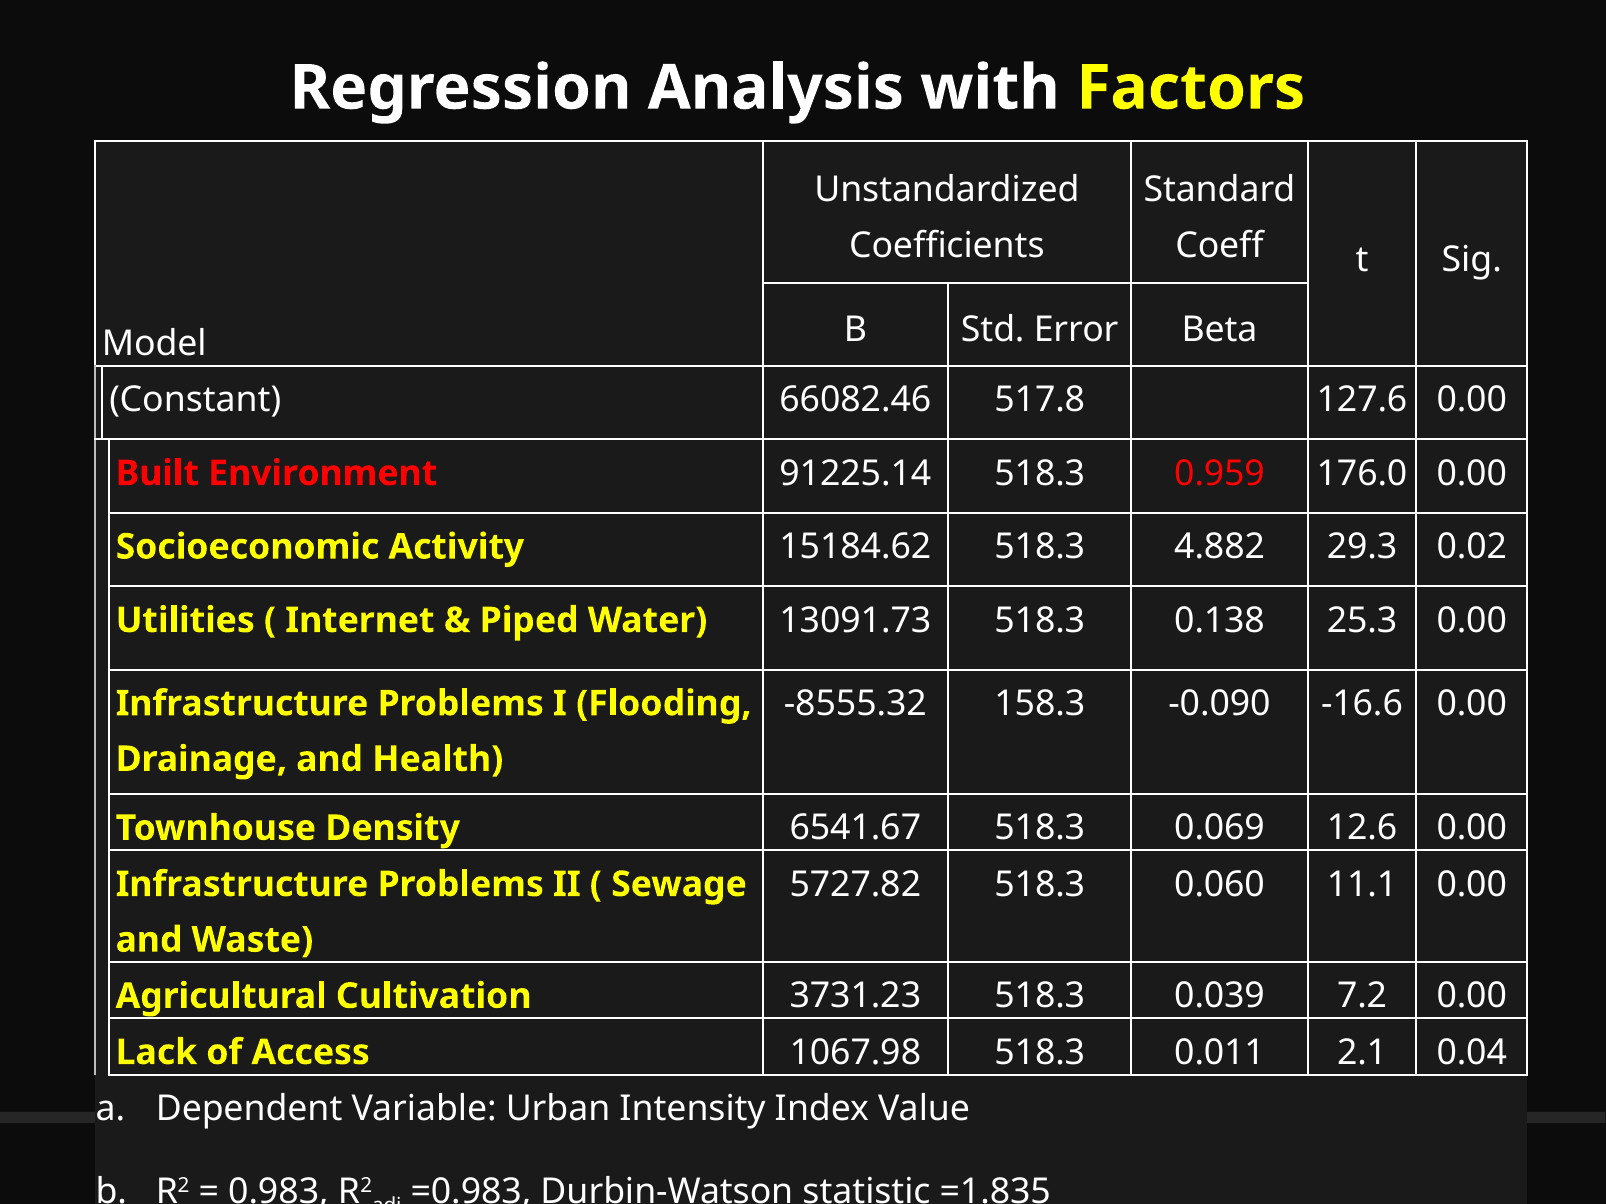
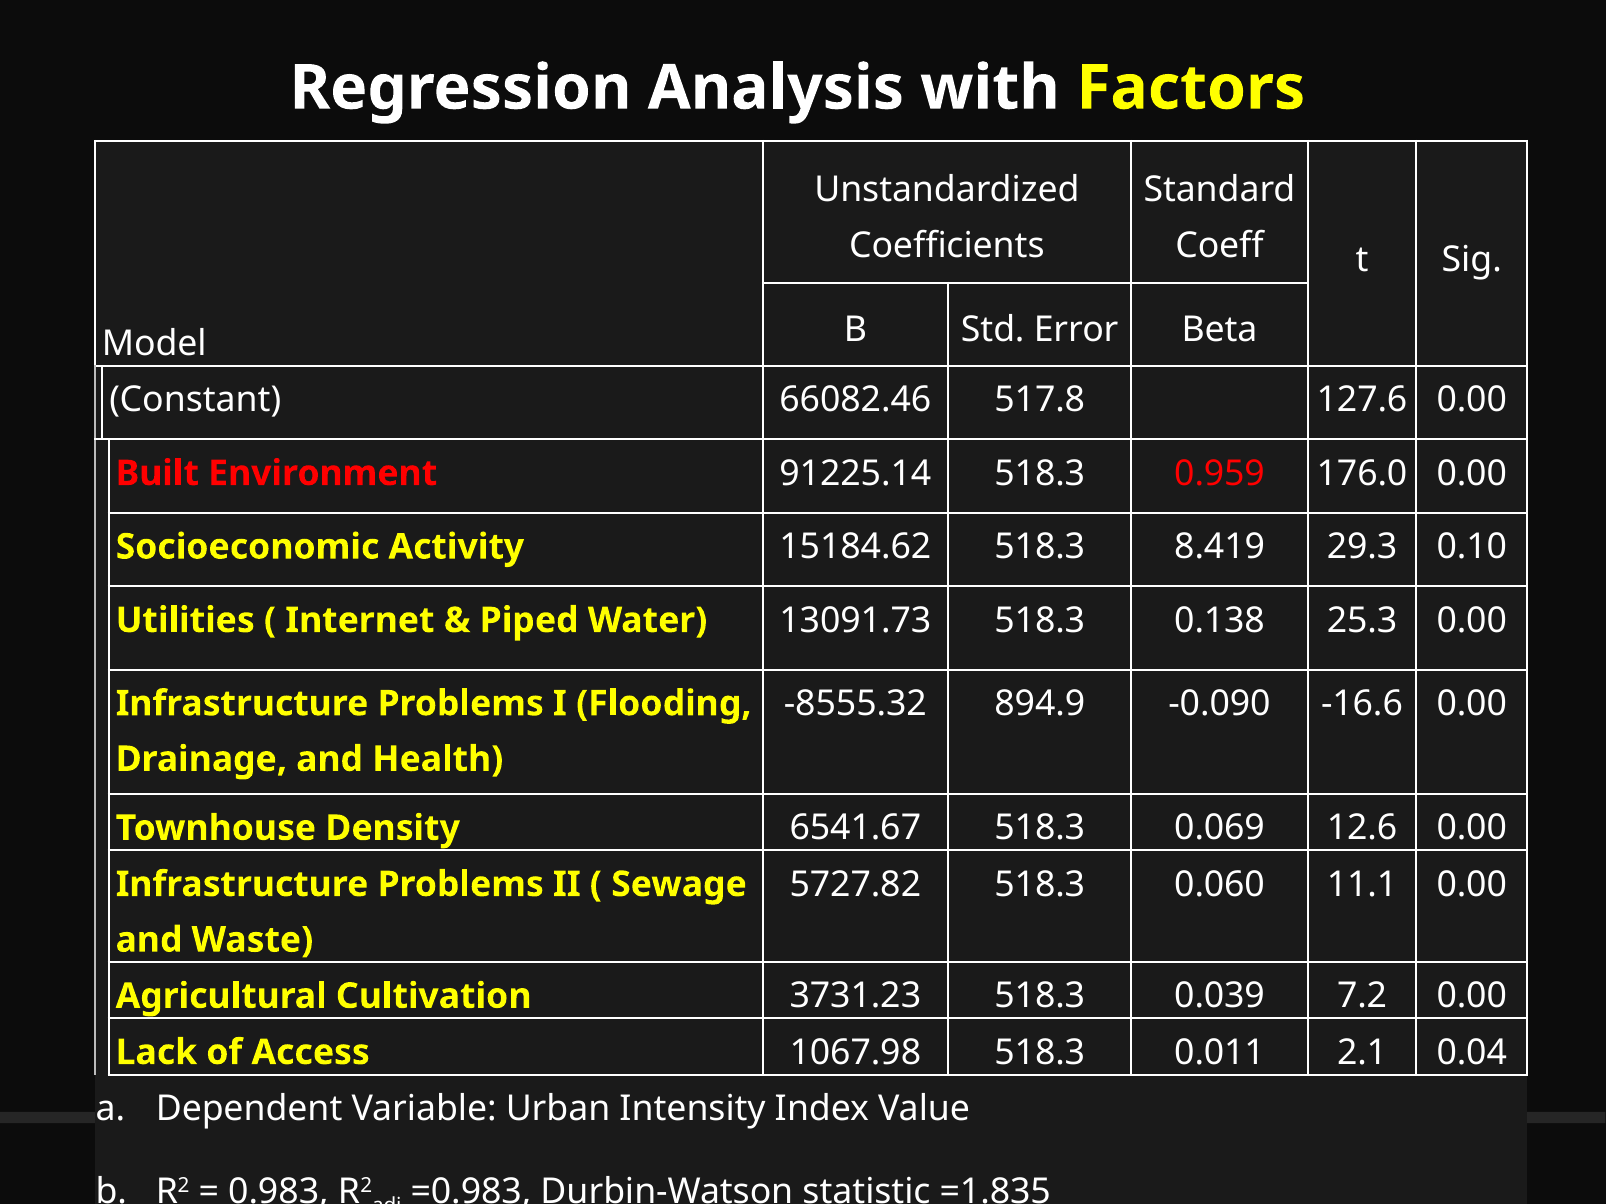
4.882: 4.882 -> 8.419
0.02: 0.02 -> 0.10
158.3: 158.3 -> 894.9
